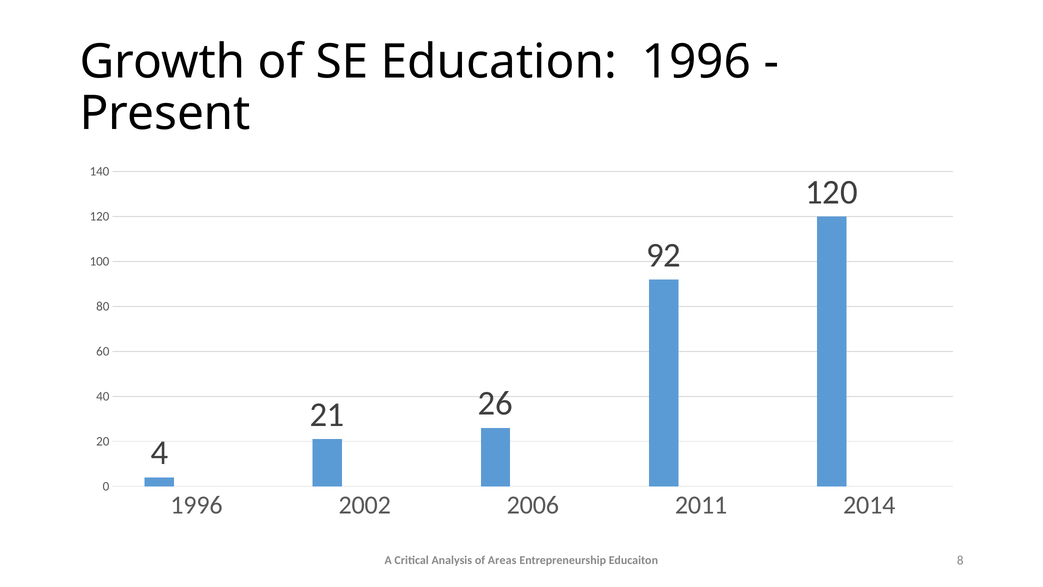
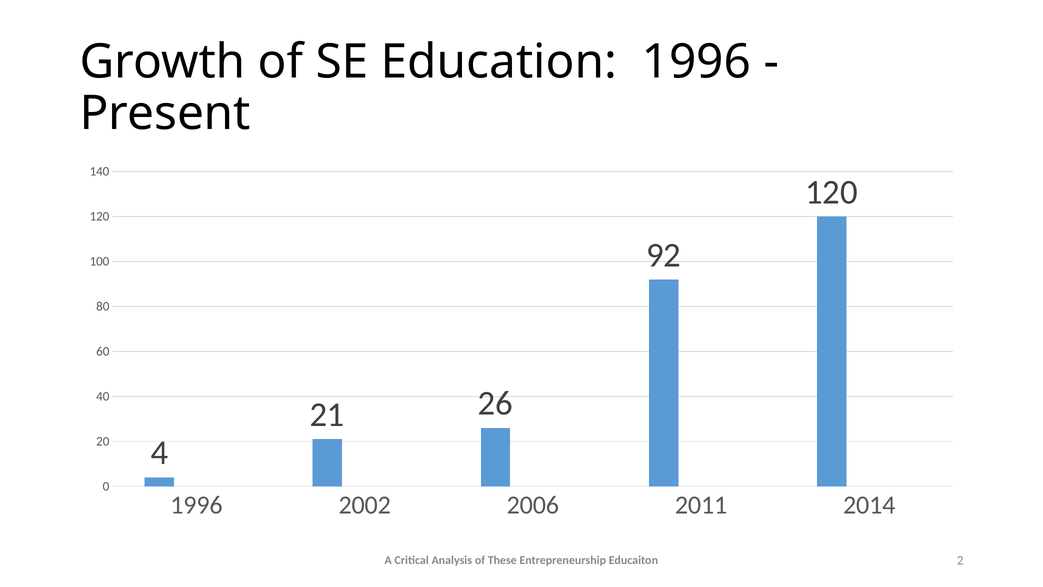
Areas: Areas -> These
8: 8 -> 2
